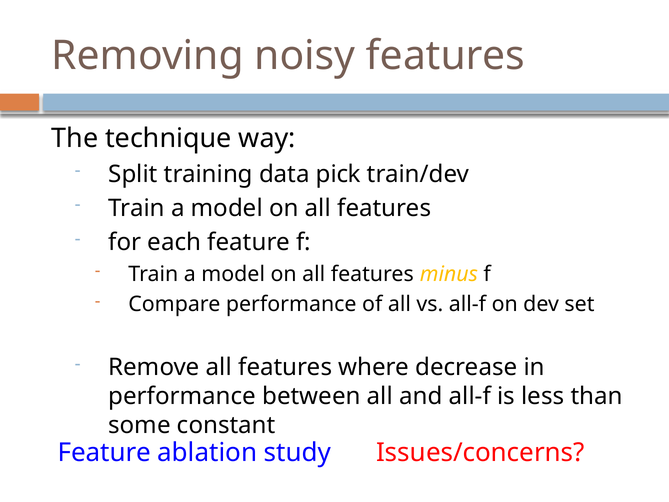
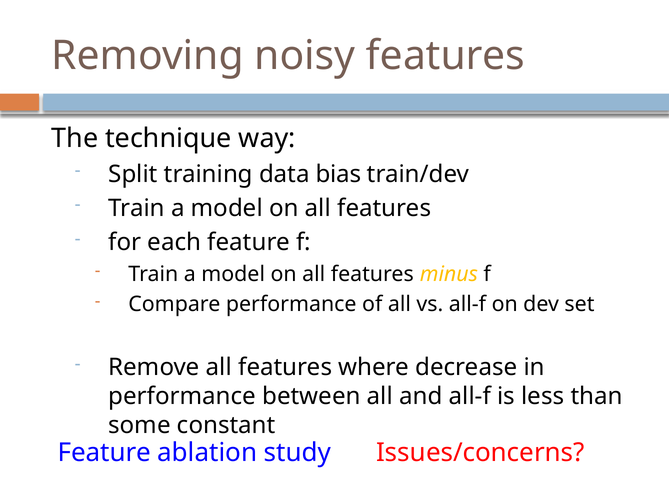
pick: pick -> bias
